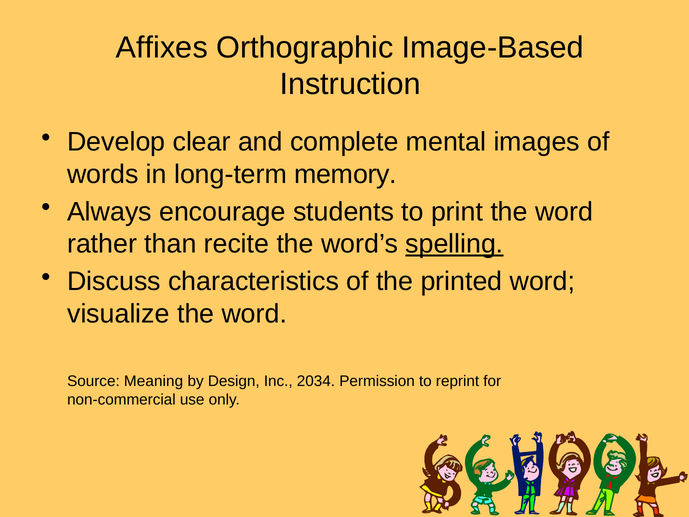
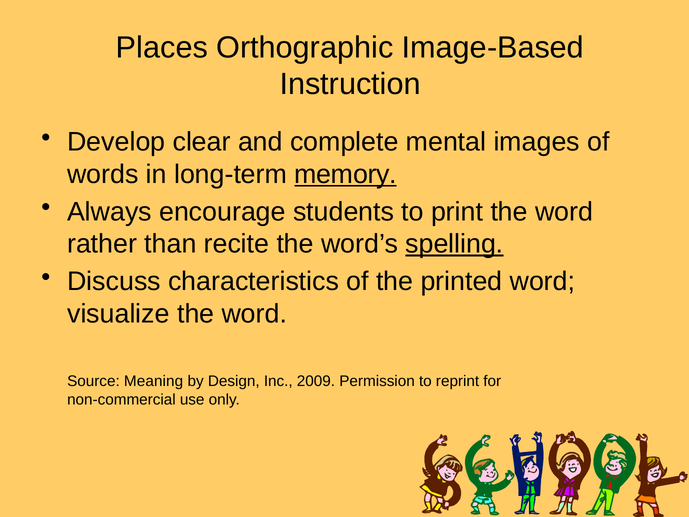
Affixes: Affixes -> Places
memory underline: none -> present
2034: 2034 -> 2009
